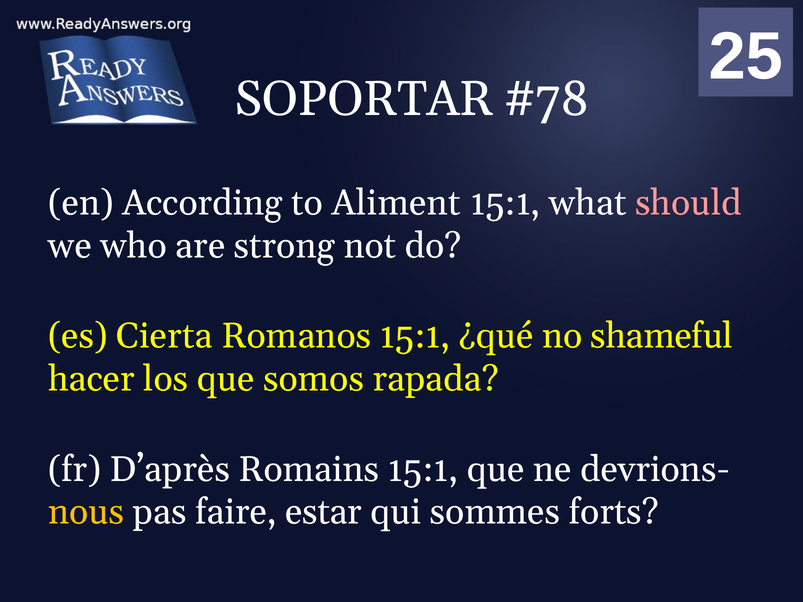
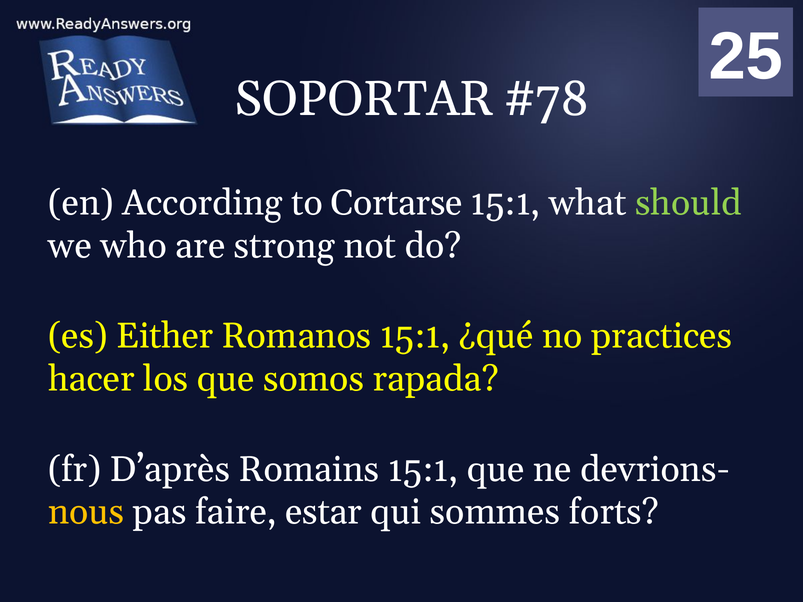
Aliment: Aliment -> Cortarse
should colour: pink -> light green
Cierta: Cierta -> Either
shameful: shameful -> practices
